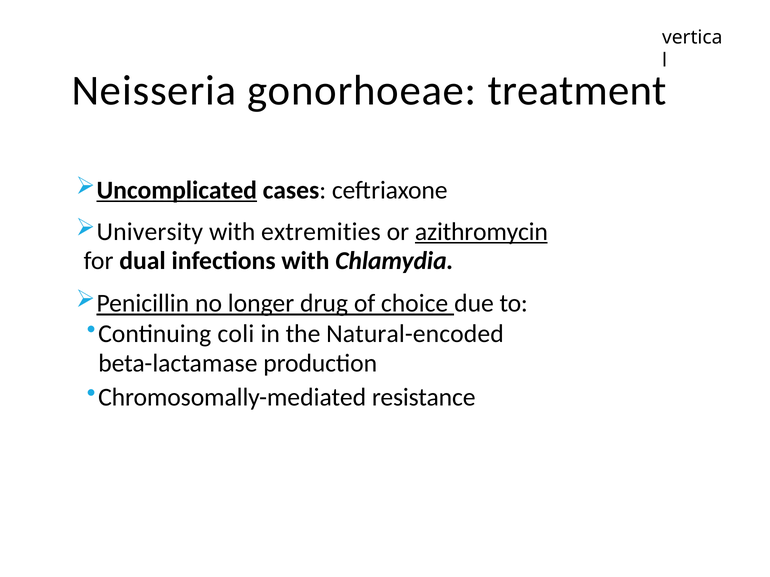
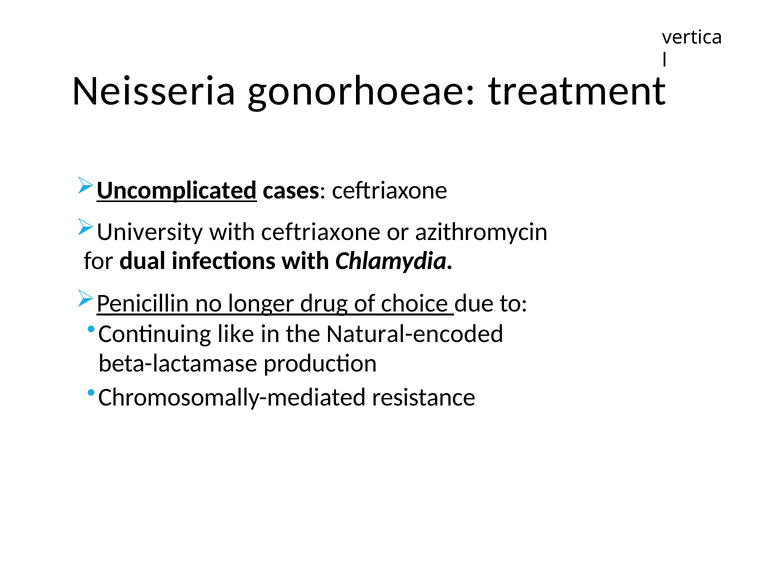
with extremities: extremities -> ceftriaxone
azithromycin underline: present -> none
coli: coli -> like
